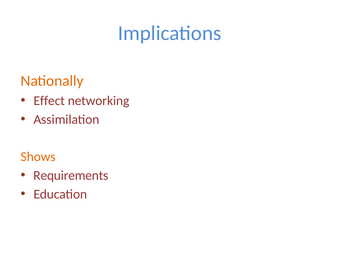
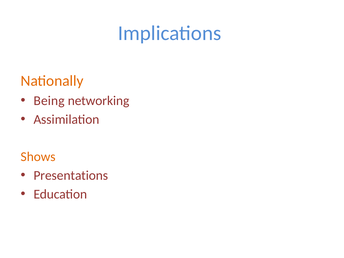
Effect: Effect -> Being
Requirements: Requirements -> Presentations
